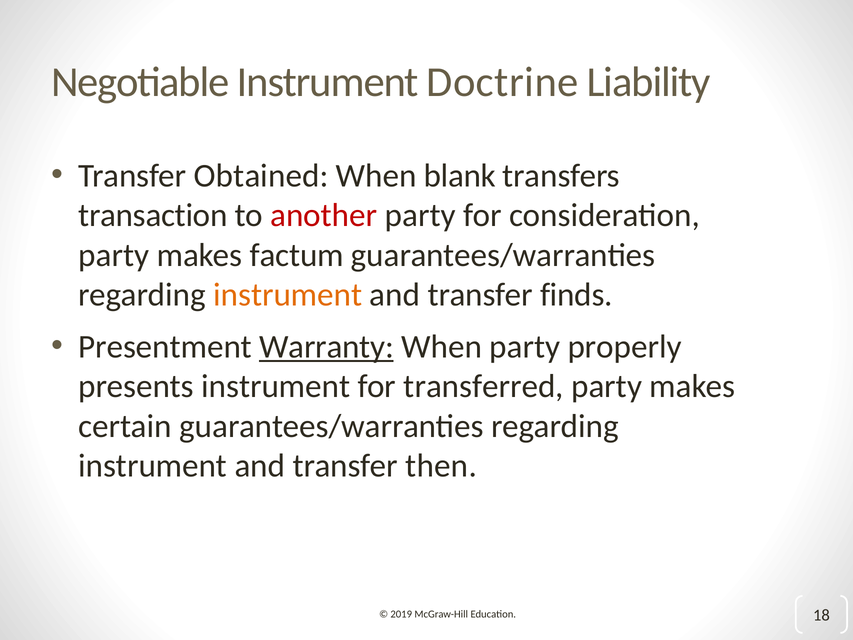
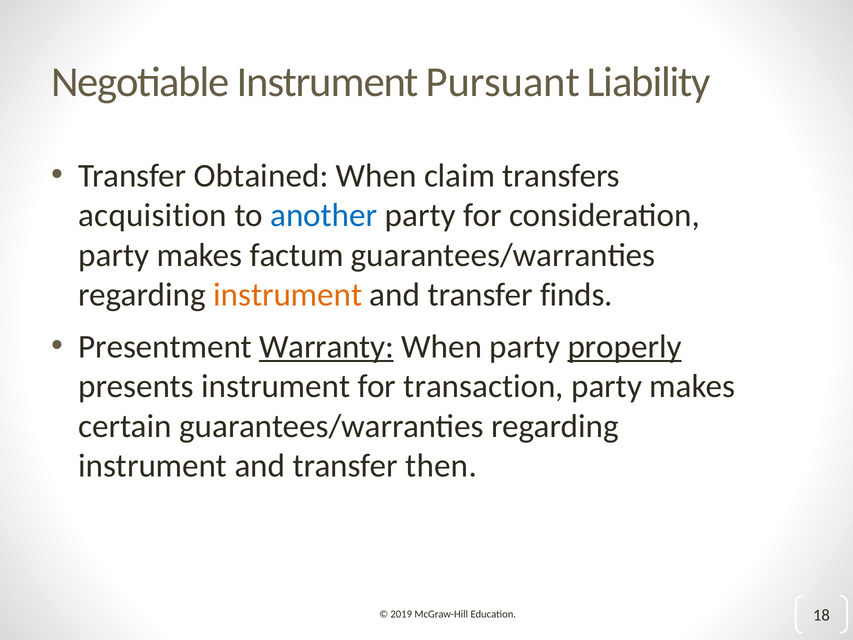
Doctrine: Doctrine -> Pursuant
blank: blank -> claim
transaction: transaction -> acquisition
another colour: red -> blue
properly underline: none -> present
transferred: transferred -> transaction
